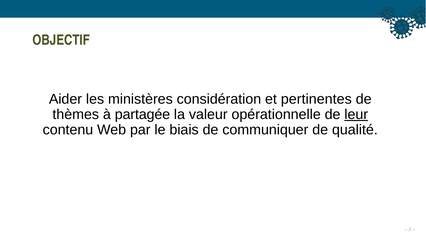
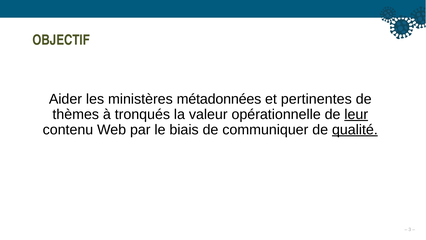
considération: considération -> métadonnées
partagée: partagée -> tronqués
qualité underline: none -> present
